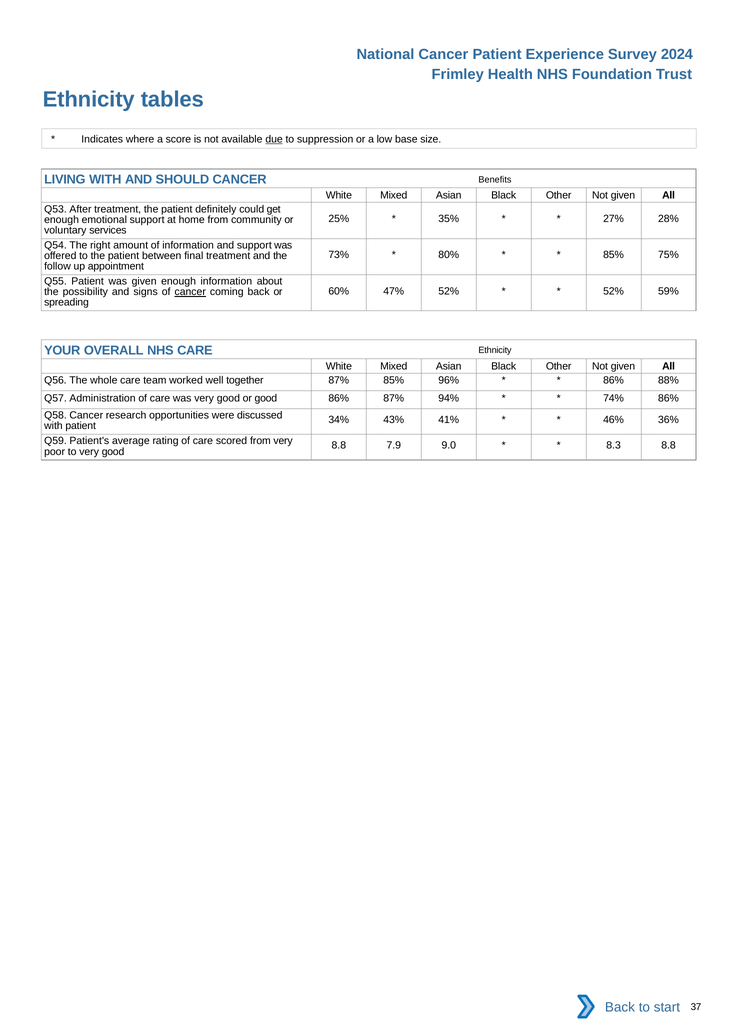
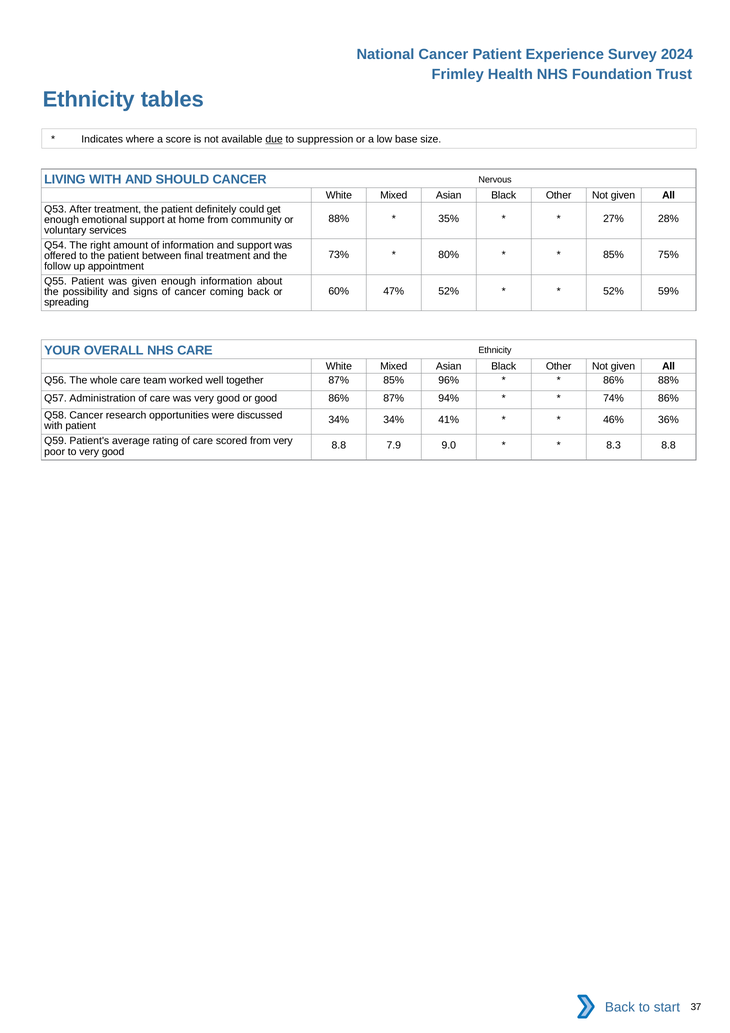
Benefits: Benefits -> Nervous
25% at (339, 219): 25% -> 88%
cancer at (190, 292) underline: present -> none
34% 43%: 43% -> 34%
